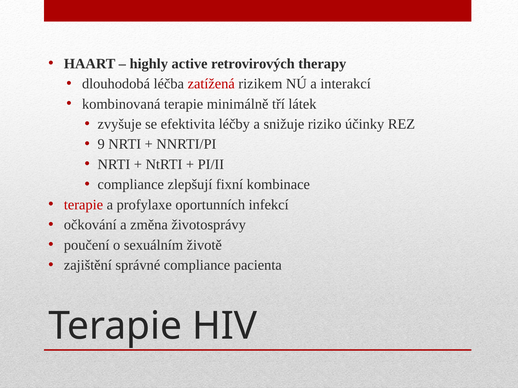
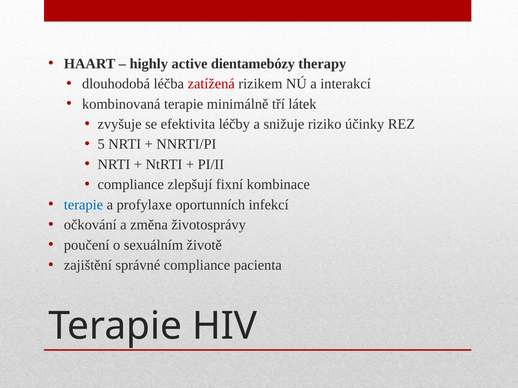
retrovirových: retrovirových -> dientamebózy
9: 9 -> 5
terapie at (83, 205) colour: red -> blue
